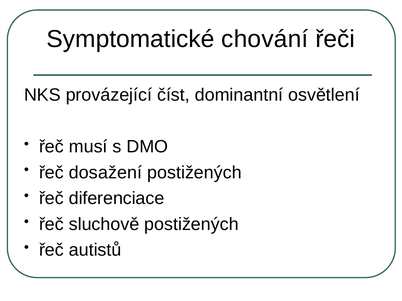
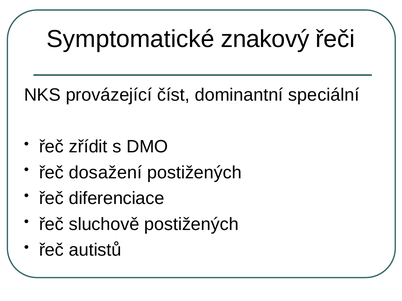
chování: chování -> znakový
osvětlení: osvětlení -> speciální
musí: musí -> zřídit
